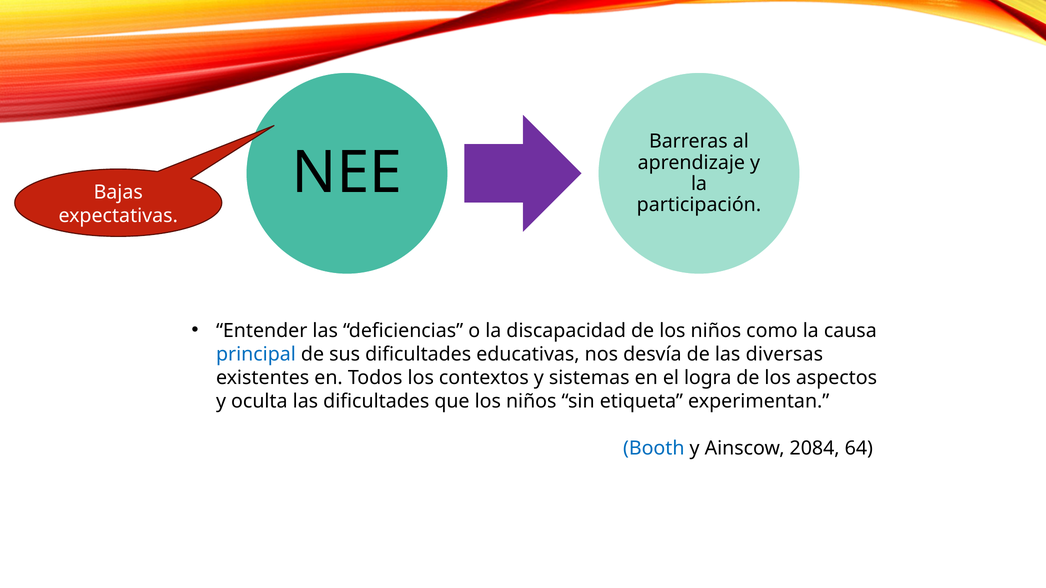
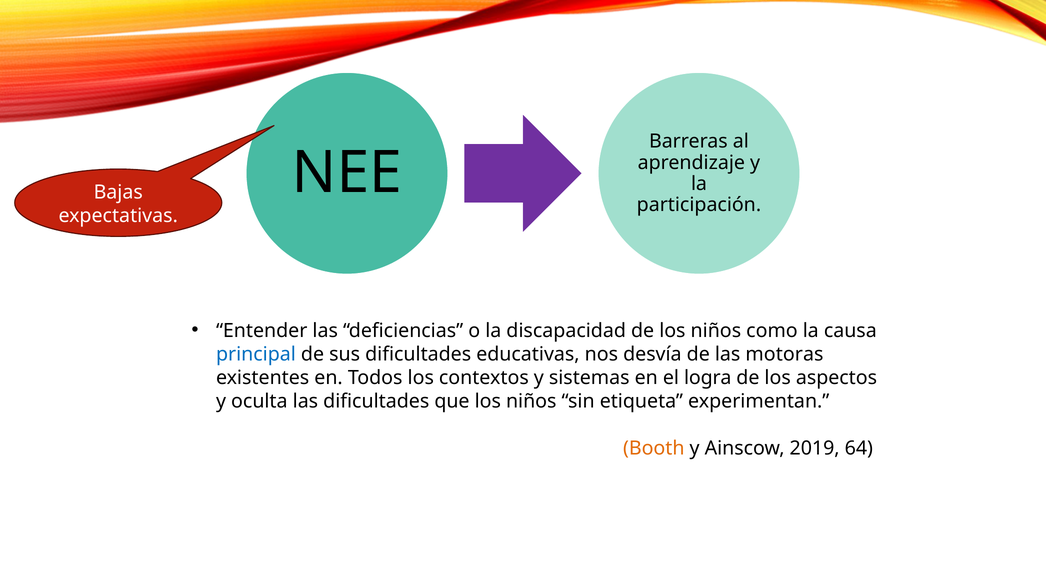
diversas: diversas -> motoras
Booth colour: blue -> orange
2084: 2084 -> 2019
